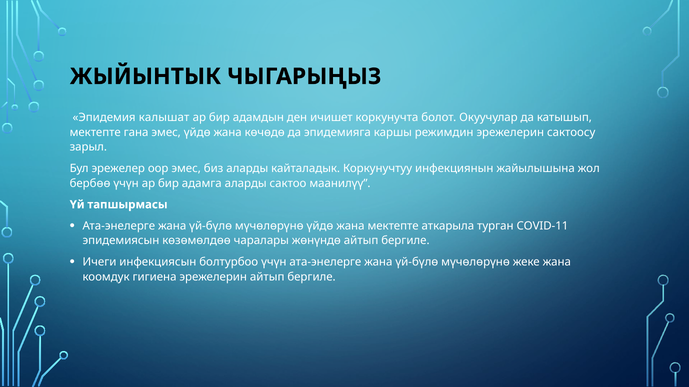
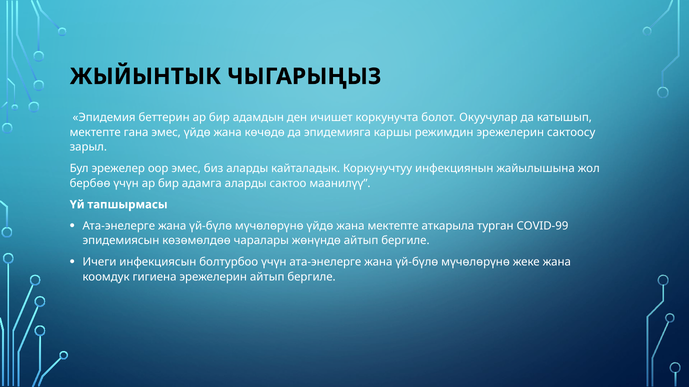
калышат: калышат -> беттерин
COVID-11: COVID-11 -> COVID-99
